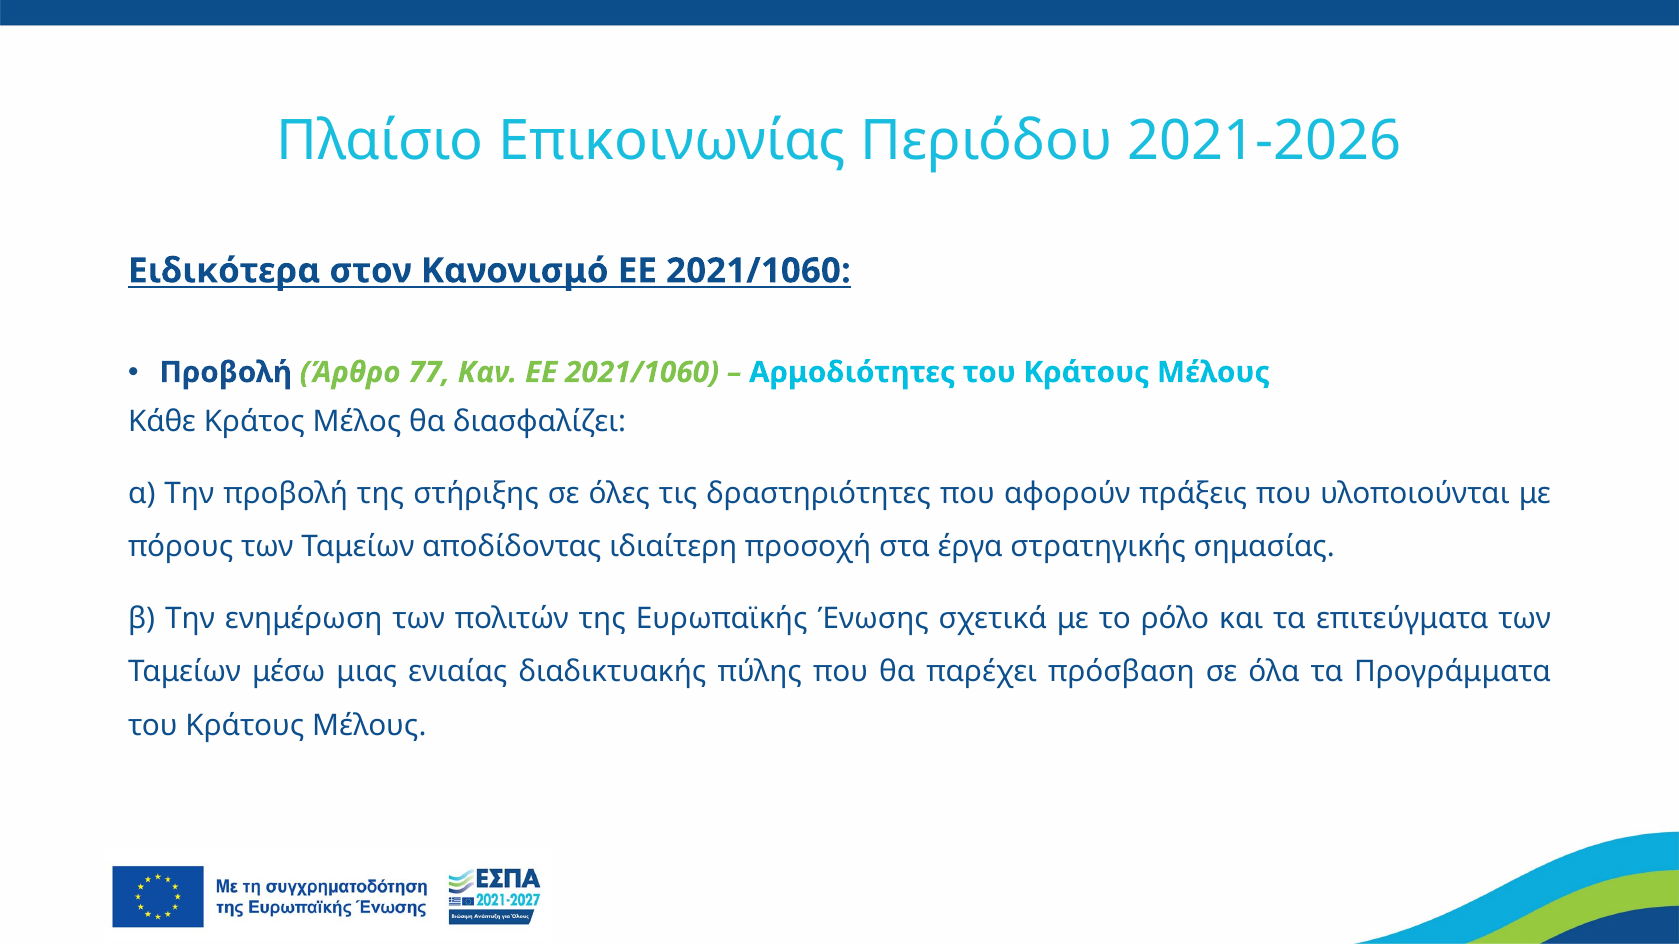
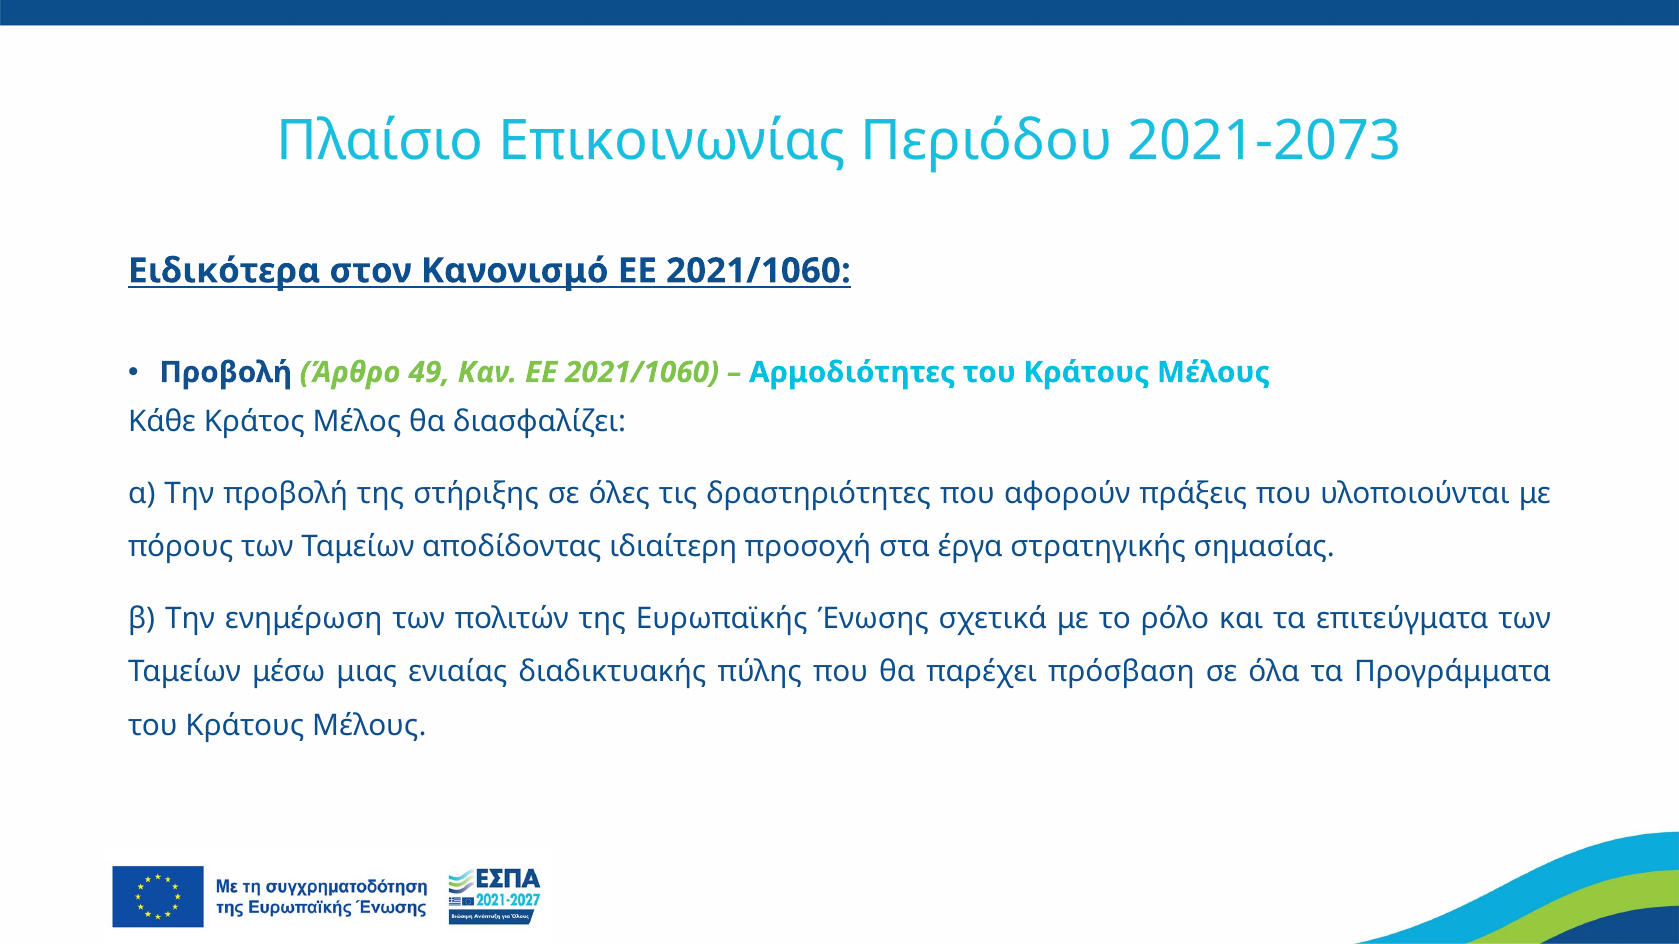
2021-2026: 2021-2026 -> 2021-2073
77: 77 -> 49
